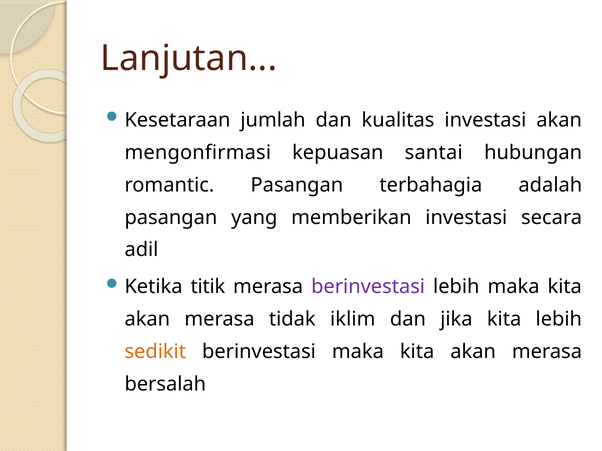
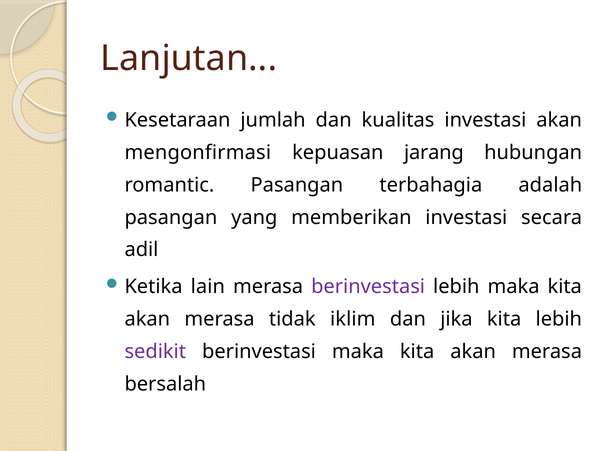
santai: santai -> jarang
titik: titik -> lain
sedikit colour: orange -> purple
